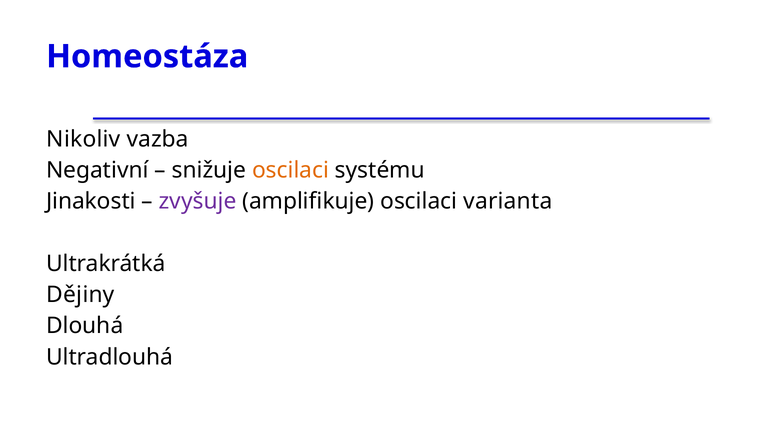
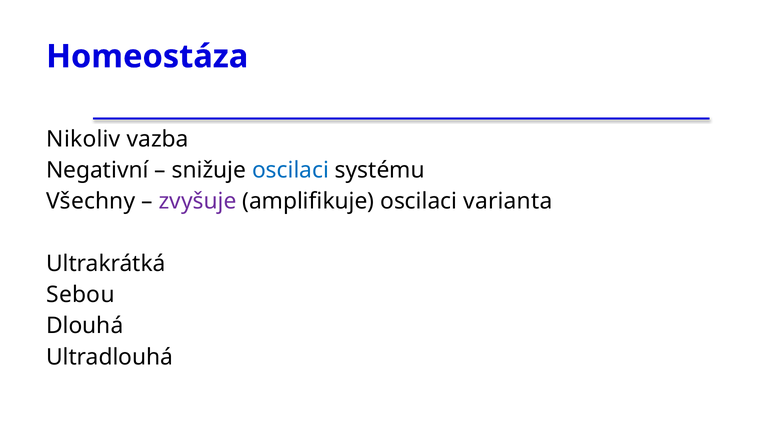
oscilaci at (291, 170) colour: orange -> blue
Jinakosti: Jinakosti -> Všechny
Dějiny: Dějiny -> Sebou
